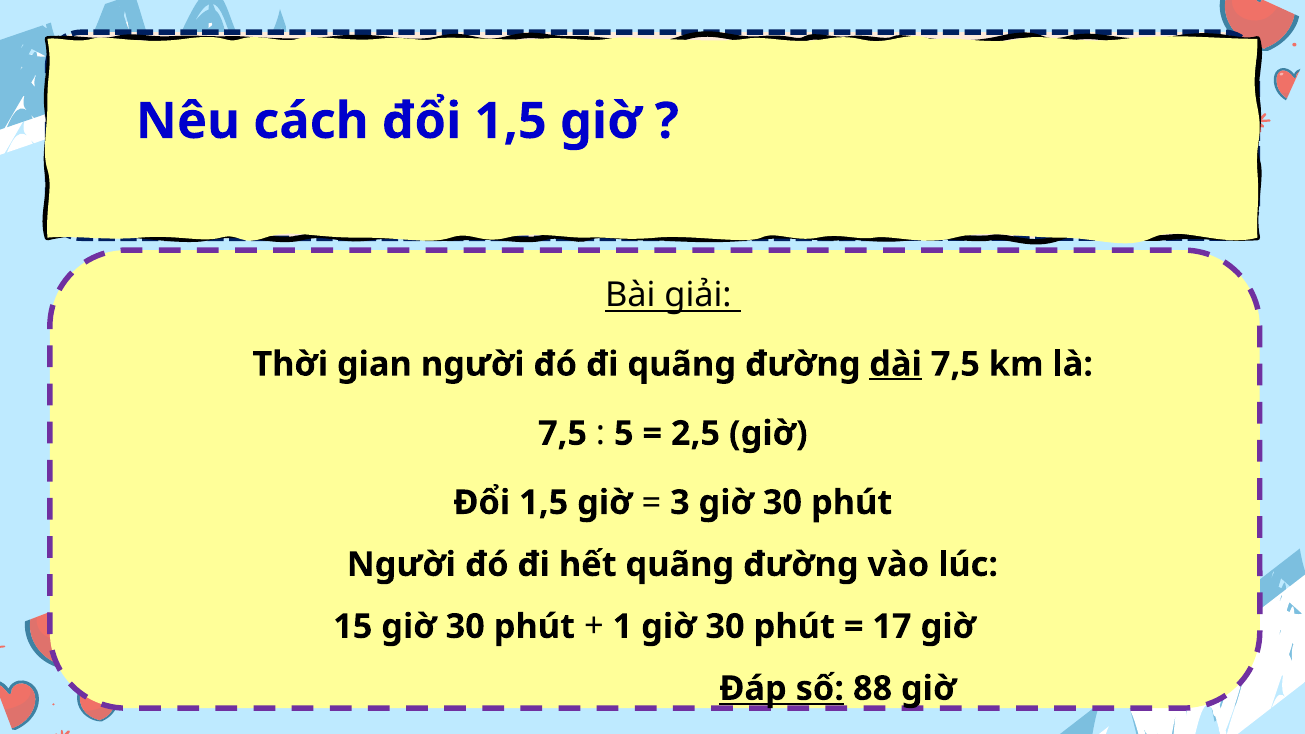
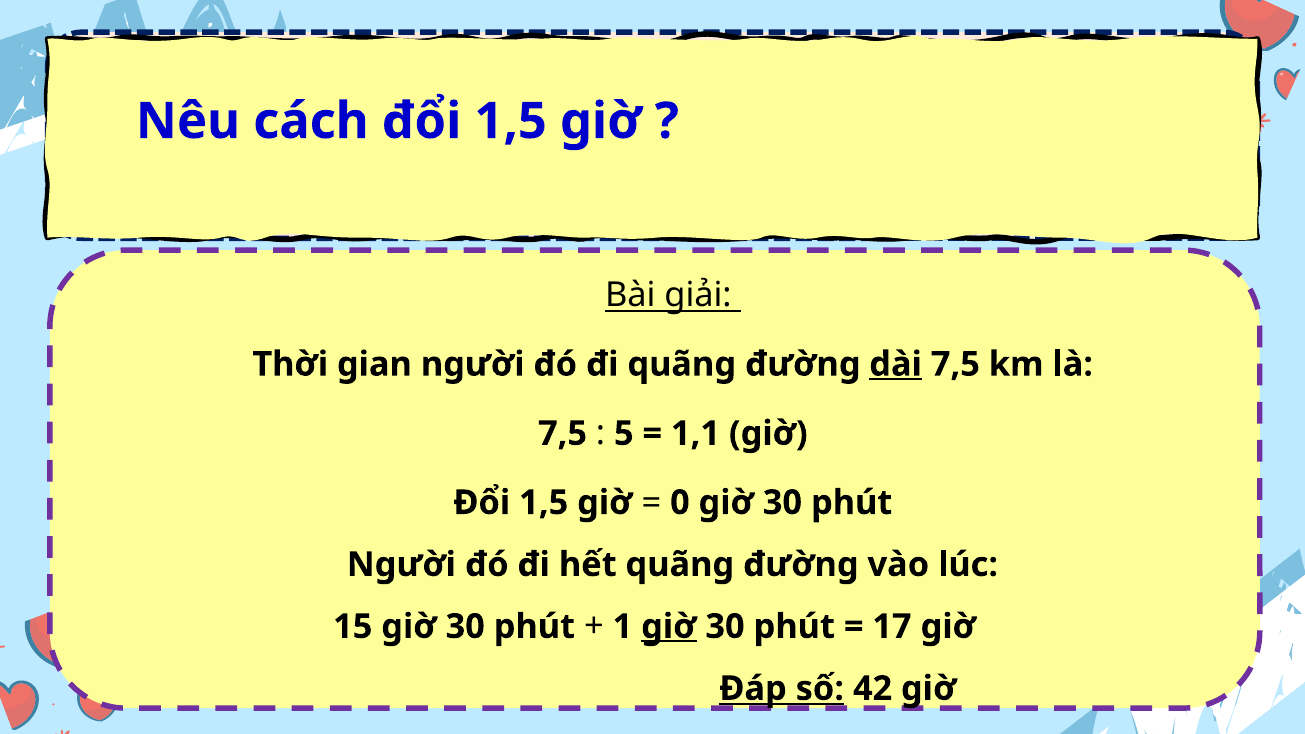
2,5: 2,5 -> 1,1
3 at (680, 503): 3 -> 0
giờ at (669, 627) underline: none -> present
88: 88 -> 42
